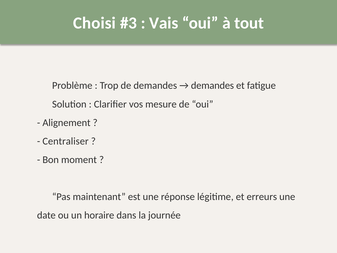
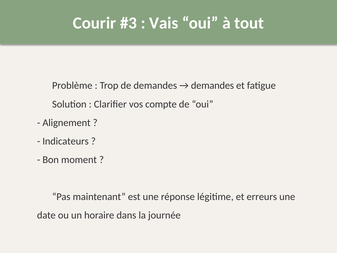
Choisi: Choisi -> Courir
mesure: mesure -> compte
Centraliser: Centraliser -> Indicateurs
